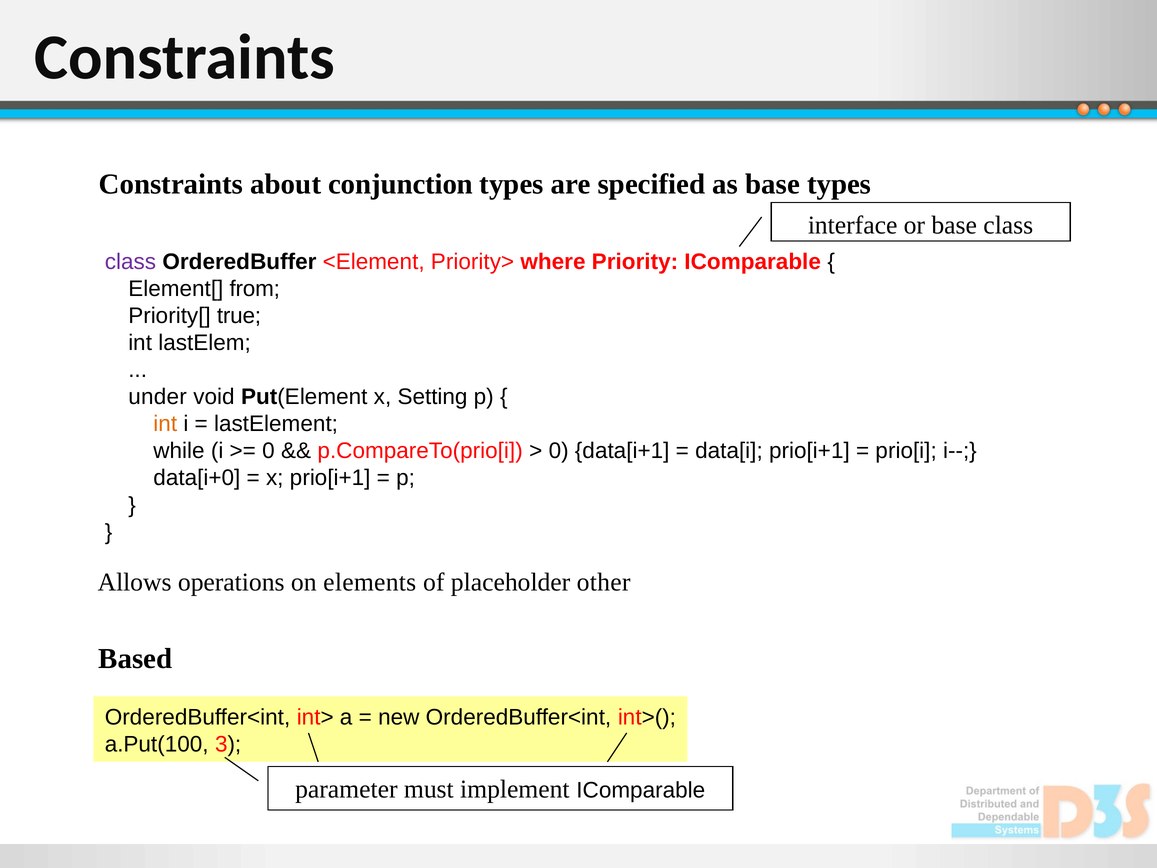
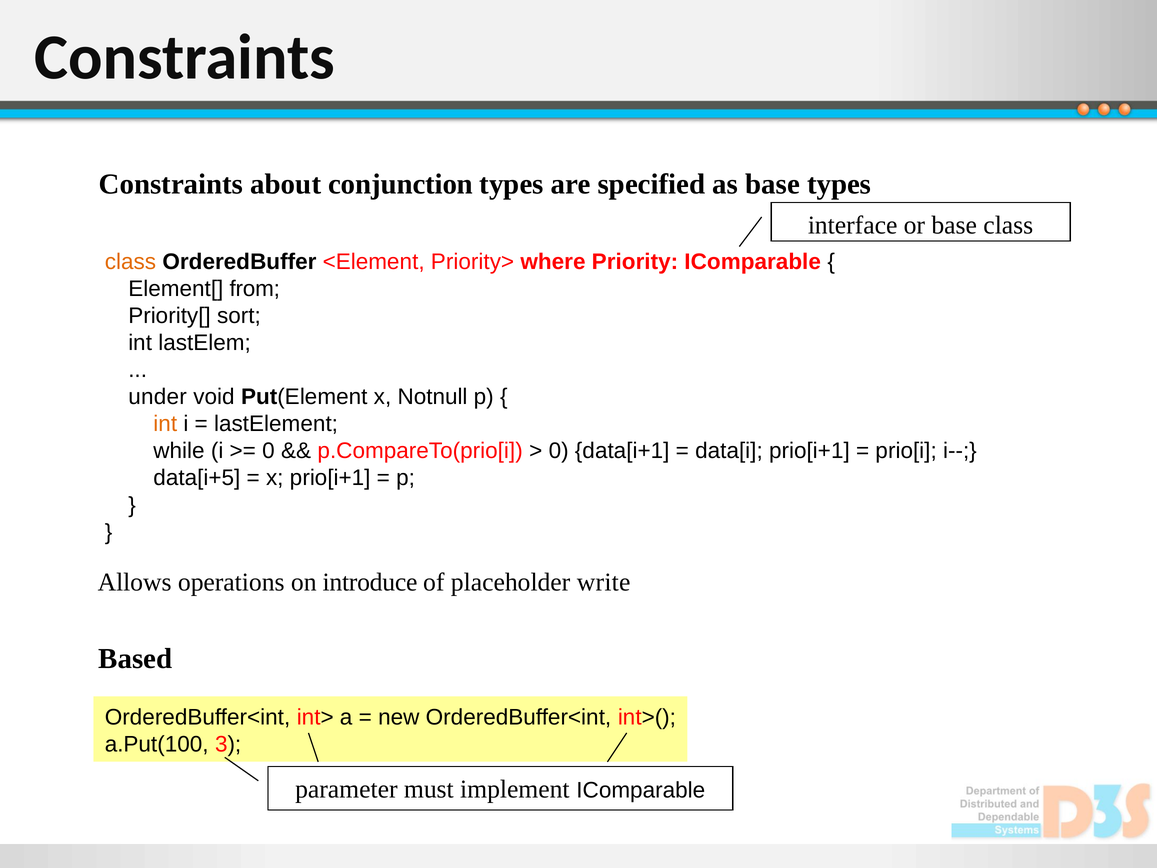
class at (130, 262) colour: purple -> orange
true: true -> sort
Setting: Setting -> Notnull
data[i+0: data[i+0 -> data[i+5
elements: elements -> introduce
other: other -> write
